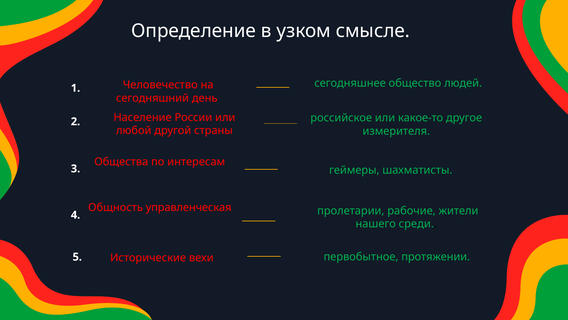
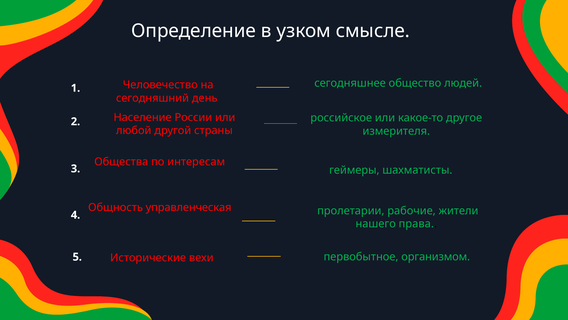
среди: среди -> права
протяжении: протяжении -> организмом
